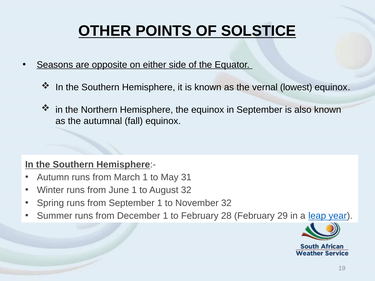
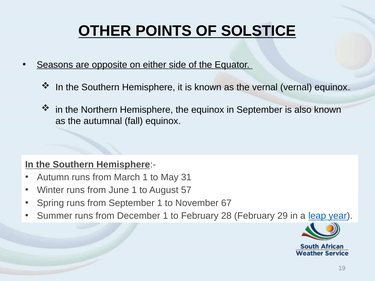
vernal lowest: lowest -> vernal
August 32: 32 -> 57
November 32: 32 -> 67
